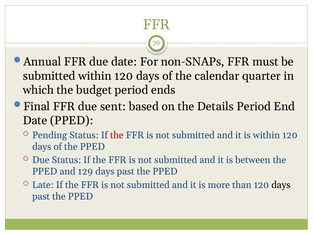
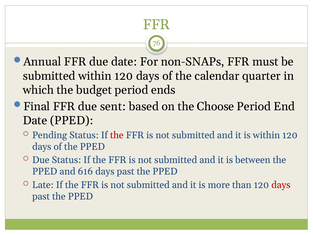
Details: Details -> Choose
129: 129 -> 616
days at (281, 185) colour: black -> red
